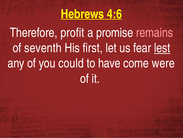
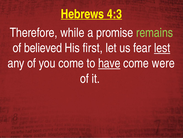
4:6: 4:6 -> 4:3
profit: profit -> while
remains colour: pink -> light green
seventh: seventh -> believed
you could: could -> come
have underline: none -> present
